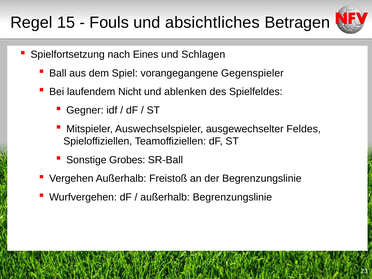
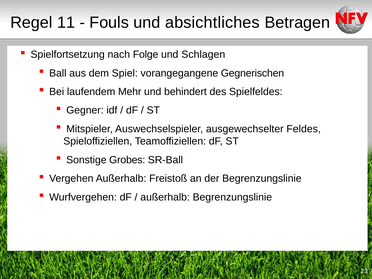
15: 15 -> 11
Eines: Eines -> Folge
Gegenspieler: Gegenspieler -> Gegnerischen
Nicht: Nicht -> Mehr
ablenken: ablenken -> behindert
